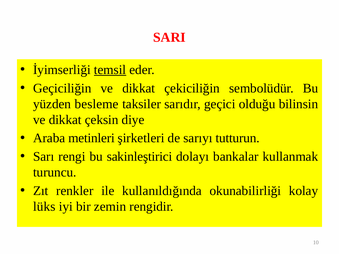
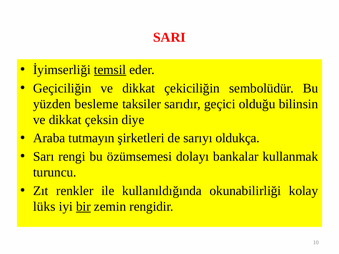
metinleri: metinleri -> tutmayın
tutturun: tutturun -> oldukça
sakinleştirici: sakinleştirici -> özümsemesi
bir underline: none -> present
